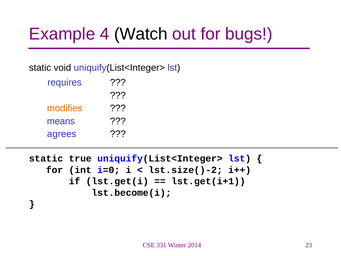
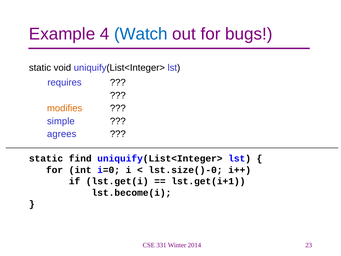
Watch colour: black -> blue
means: means -> simple
true: true -> find
lst.size()-2: lst.size()-2 -> lst.size()-0
